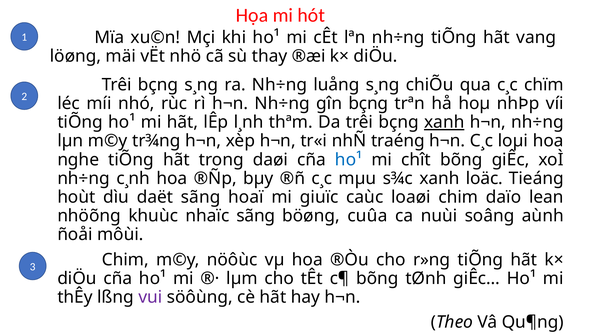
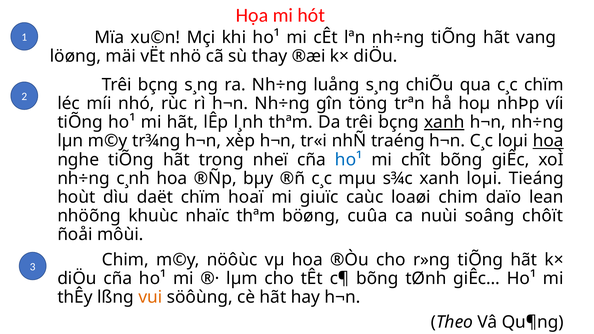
gîn bçng: bçng -> töng
hoa at (548, 141) underline: none -> present
daøi: daøi -> nheï
xanh loäc: loäc -> loµi
daët sãng: sãng -> chïm
nhaïc sãng: sãng -> thªm
aùnh: aùnh -> chôït
vui colour: purple -> orange
